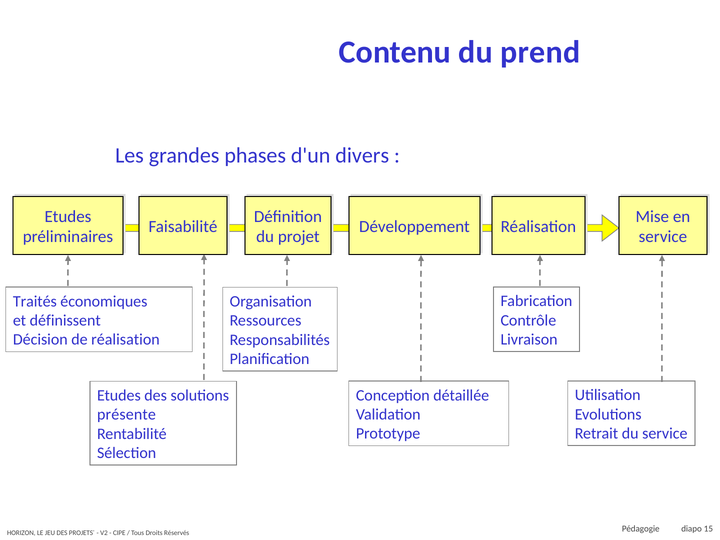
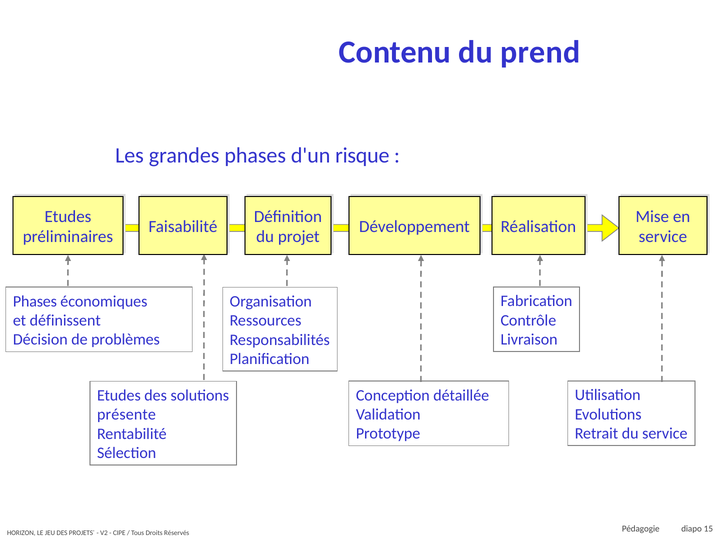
divers: divers -> risque
Traités at (35, 301): Traités -> Phases
de réalisation: réalisation -> problèmes
